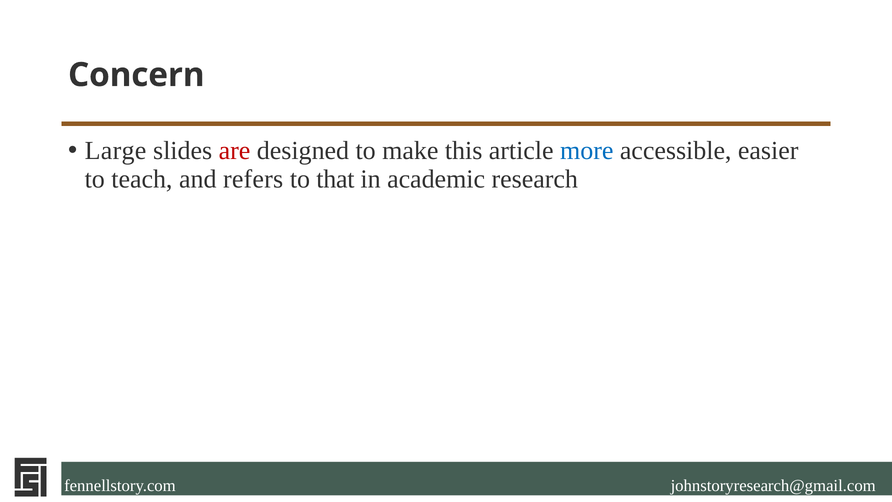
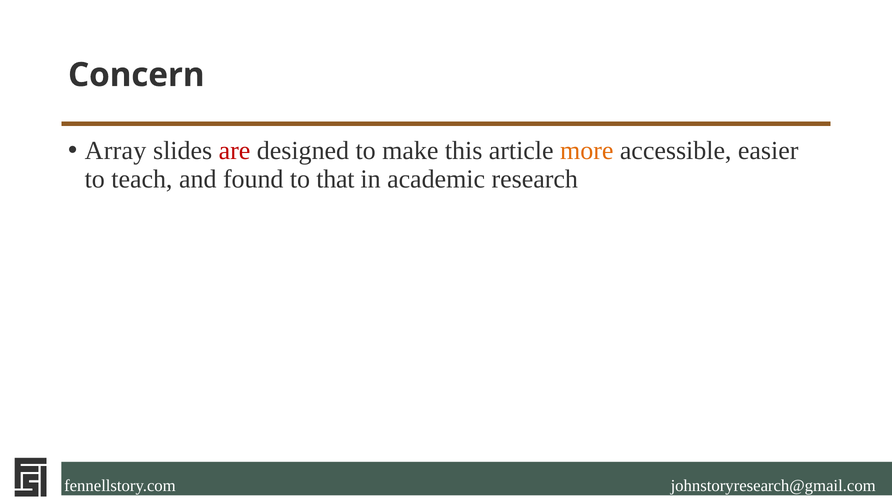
Large: Large -> Array
more colour: blue -> orange
refers: refers -> found
